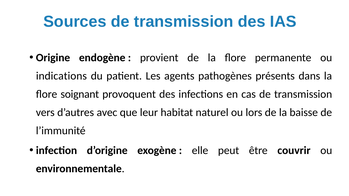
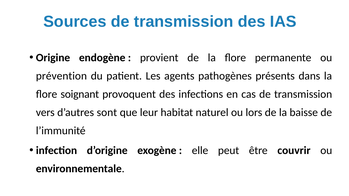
indications: indications -> prévention
avec: avec -> sont
